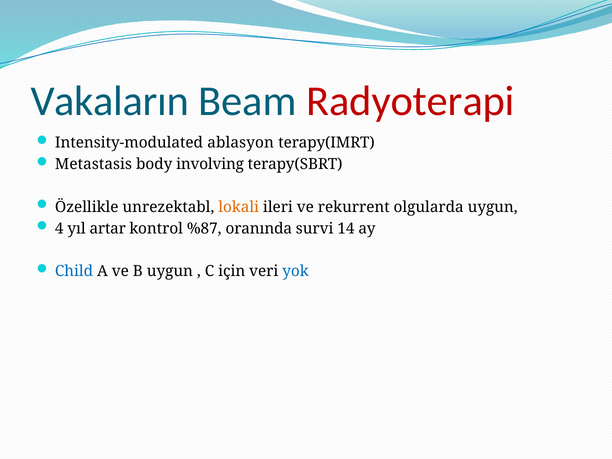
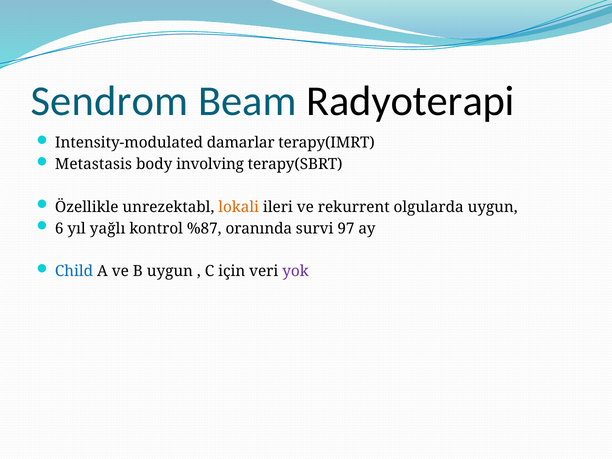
Vakaların: Vakaların -> Sendrom
Radyoterapi colour: red -> black
ablasyon: ablasyon -> damarlar
4: 4 -> 6
artar: artar -> yağlı
14: 14 -> 97
yok colour: blue -> purple
